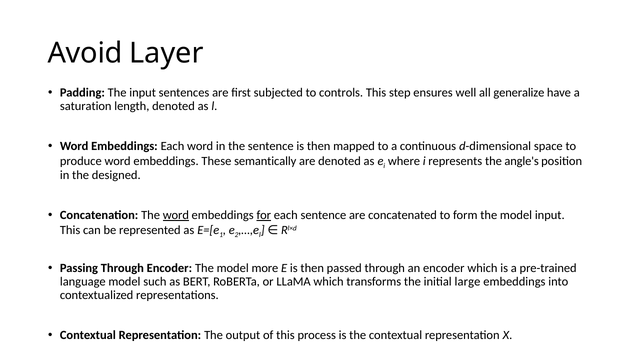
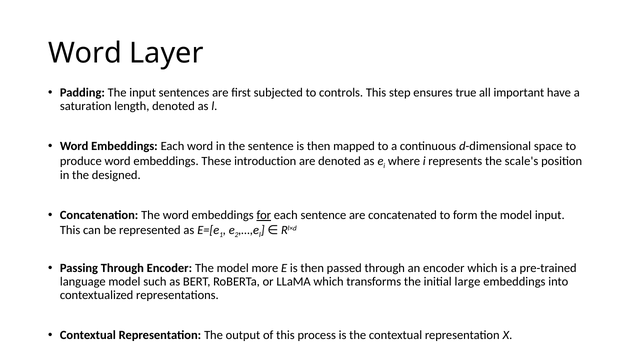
Avoid at (85, 53): Avoid -> Word
well: well -> true
generalize: generalize -> important
semantically: semantically -> introduction
angle's: angle's -> scale's
word at (176, 215) underline: present -> none
